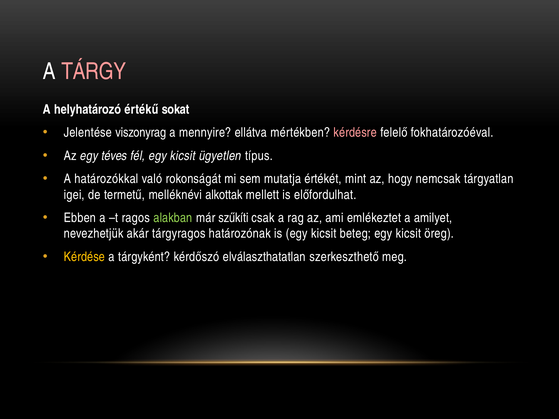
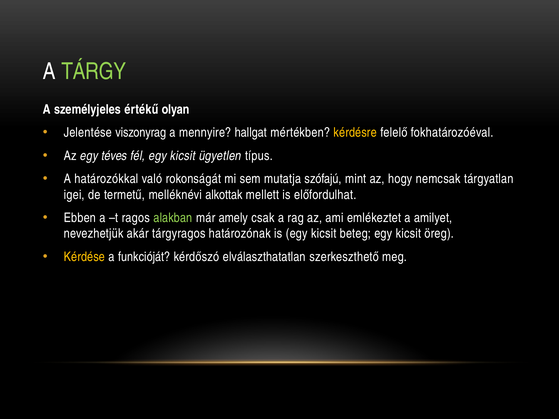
TÁRGY colour: pink -> light green
helyhatározó: helyhatározó -> személyjeles
sokat: sokat -> olyan
ellátva: ellátva -> hallgat
kérdésre colour: pink -> yellow
értékét: értékét -> szófajú
szűkíti: szűkíti -> amely
tárgyként: tárgyként -> funkcióját
